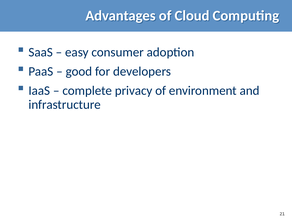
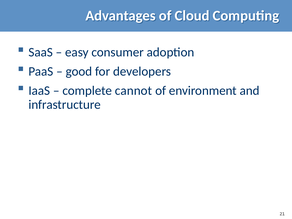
privacy: privacy -> cannot
